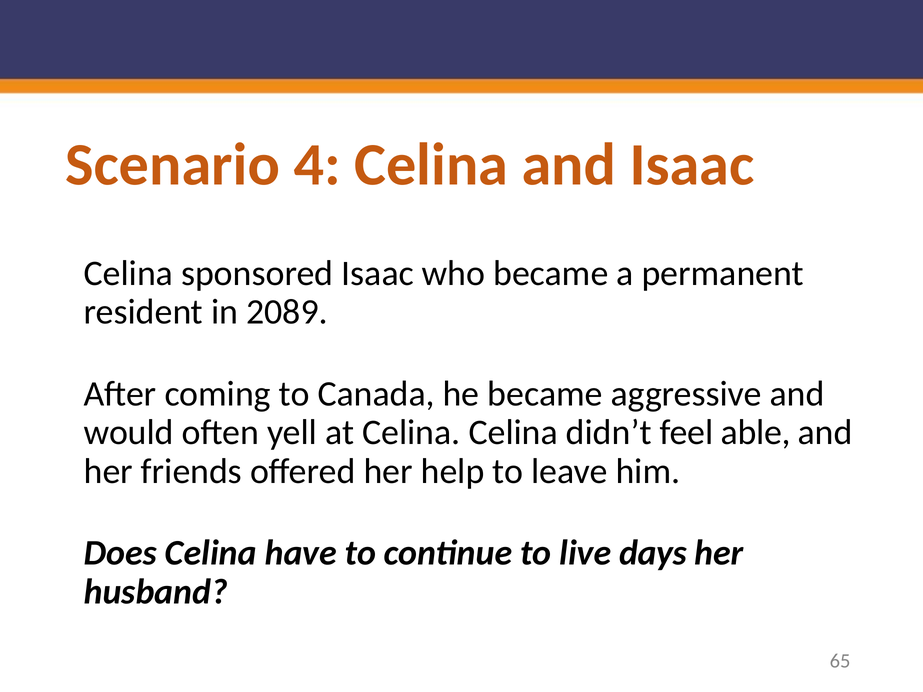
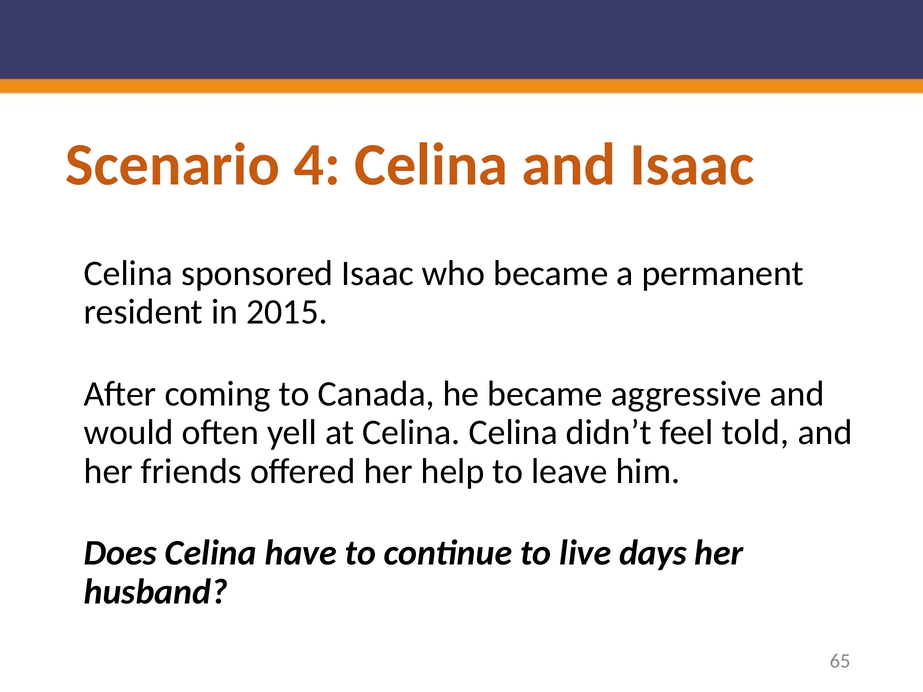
2089: 2089 -> 2015
able: able -> told
